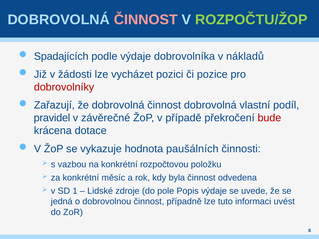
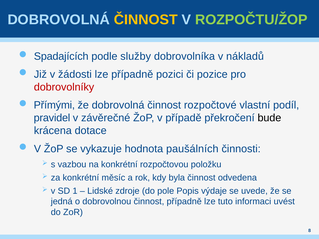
ČINNOST at (146, 20) colour: pink -> yellow
podle výdaje: výdaje -> služby
lze vycházet: vycházet -> případně
Zařazují: Zařazují -> Přímými
činnost dobrovolná: dobrovolná -> rozpočtové
bude colour: red -> black
